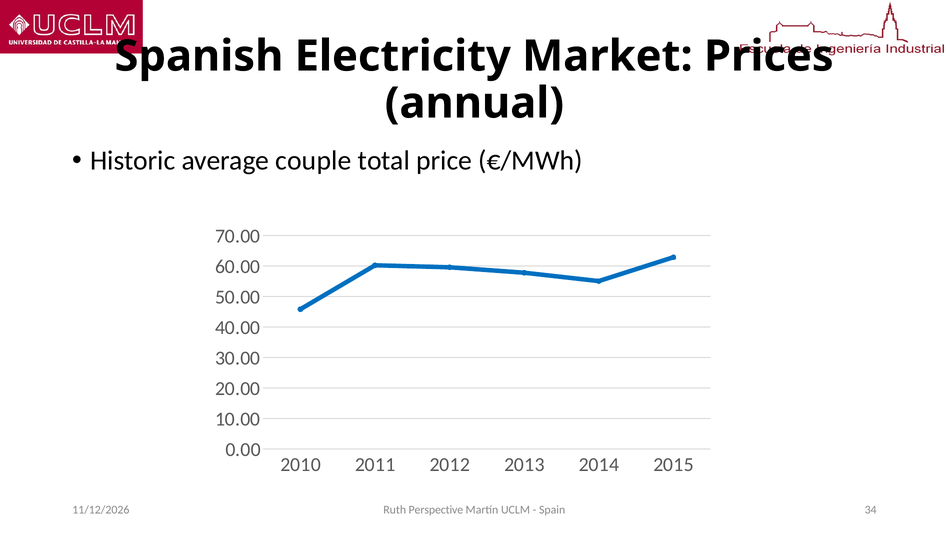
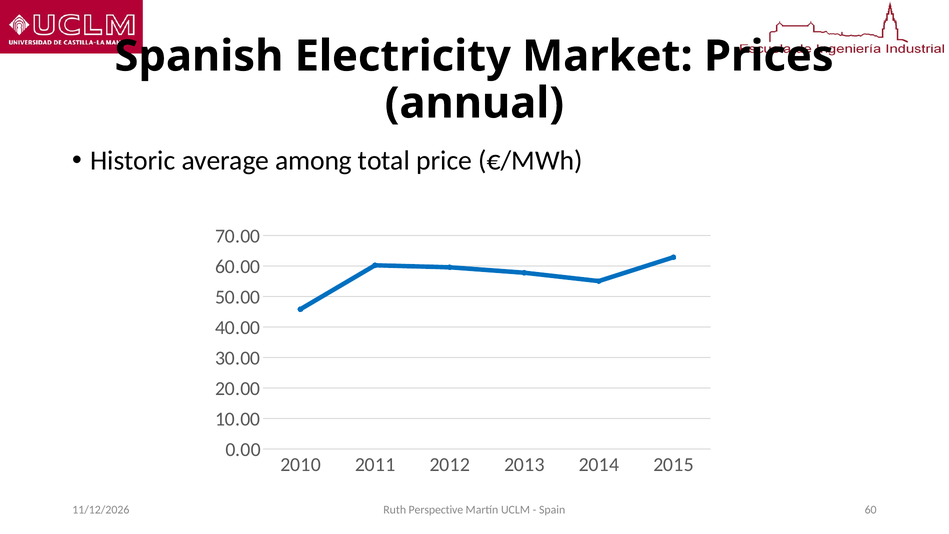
couple: couple -> among
34: 34 -> 60
